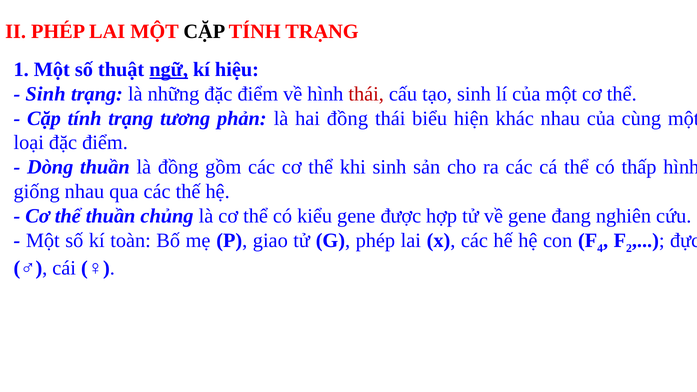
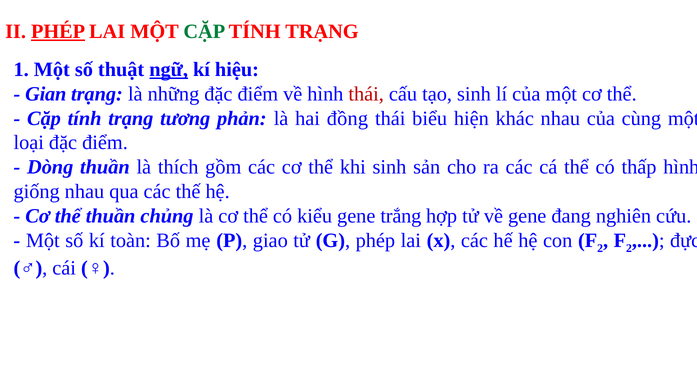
PHÉP at (58, 32) underline: none -> present
CẶP at (204, 32) colour: black -> green
Sinh at (46, 94): Sinh -> Gian
là đồng: đồng -> thích
được: được -> trắng
4 at (600, 248): 4 -> 2
